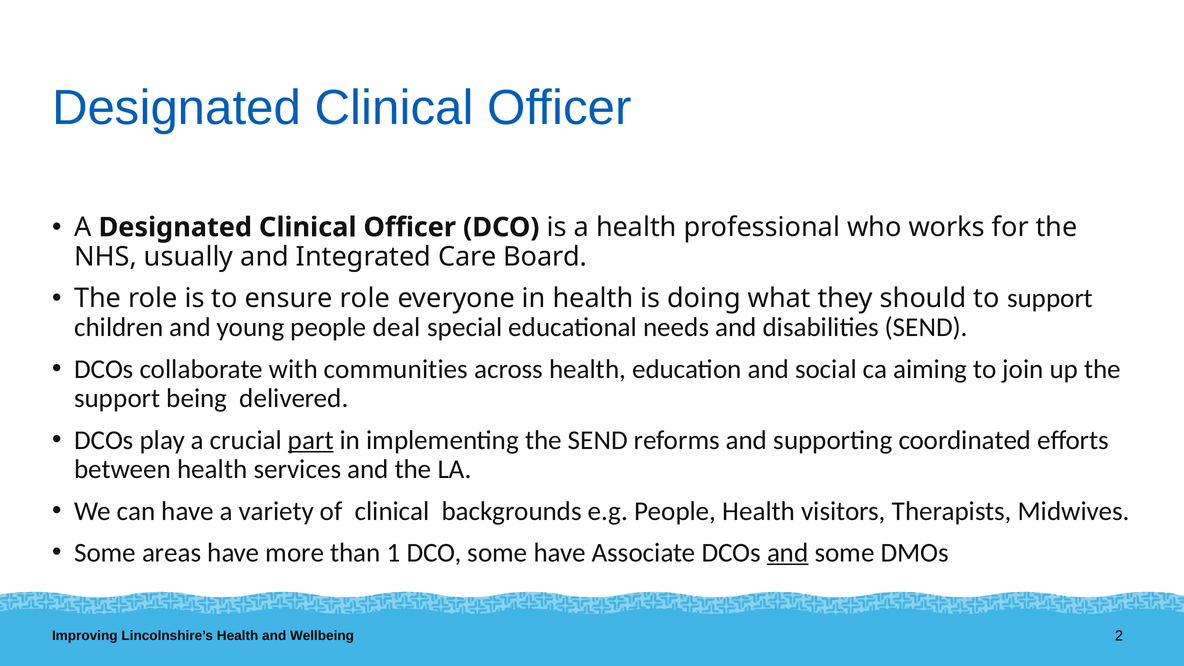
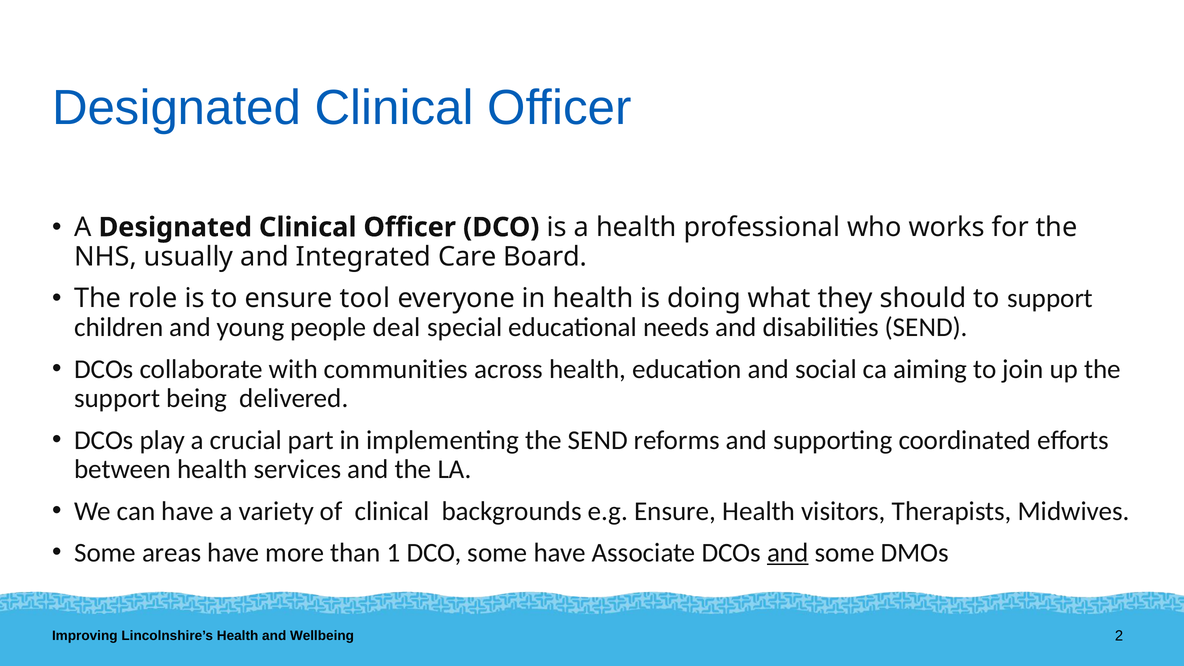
ensure role: role -> tool
part underline: present -> none
e.g People: People -> Ensure
